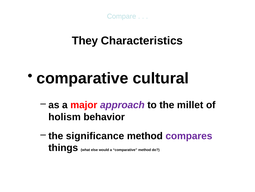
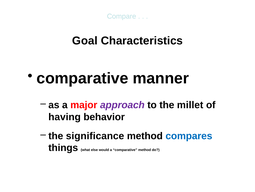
They: They -> Goal
cultural: cultural -> manner
holism: holism -> having
compares colour: purple -> blue
